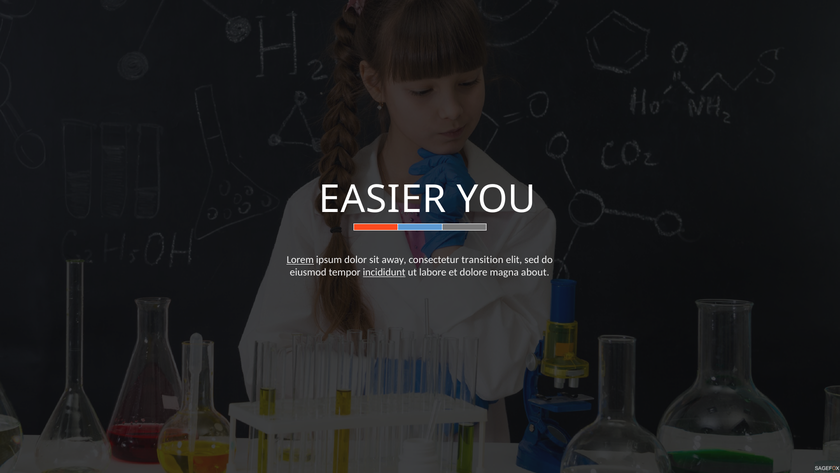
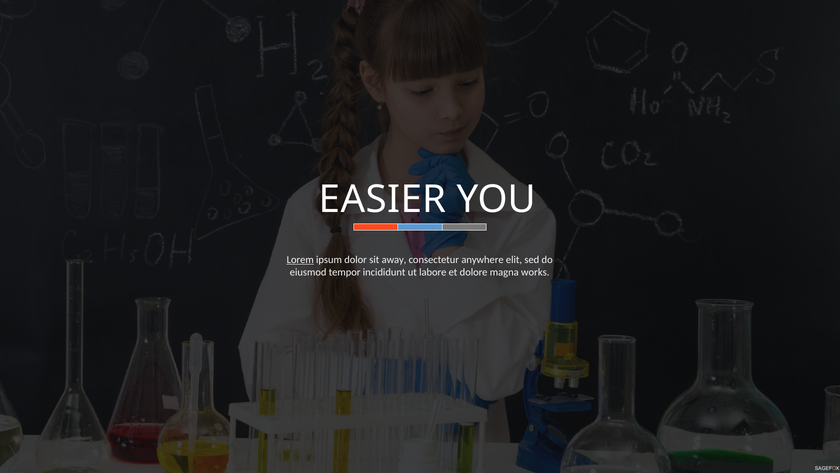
transition: transition -> anywhere
incididunt underline: present -> none
about: about -> works
